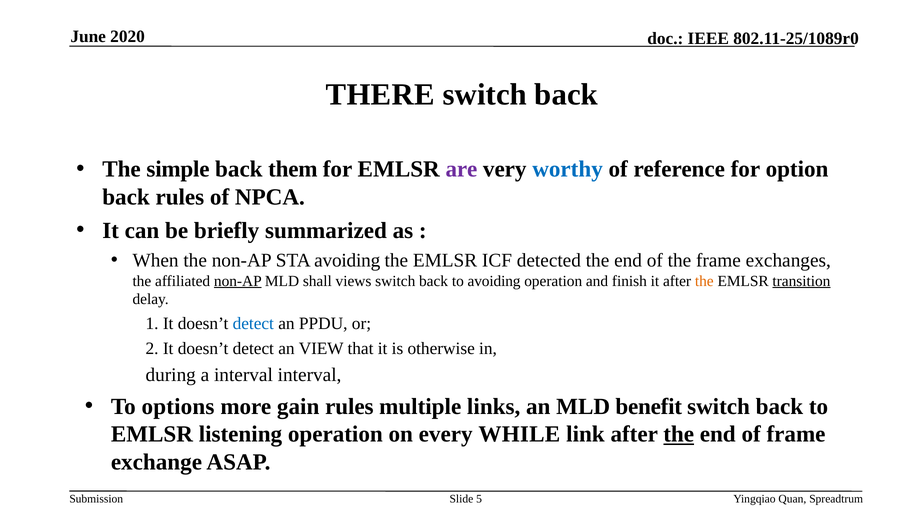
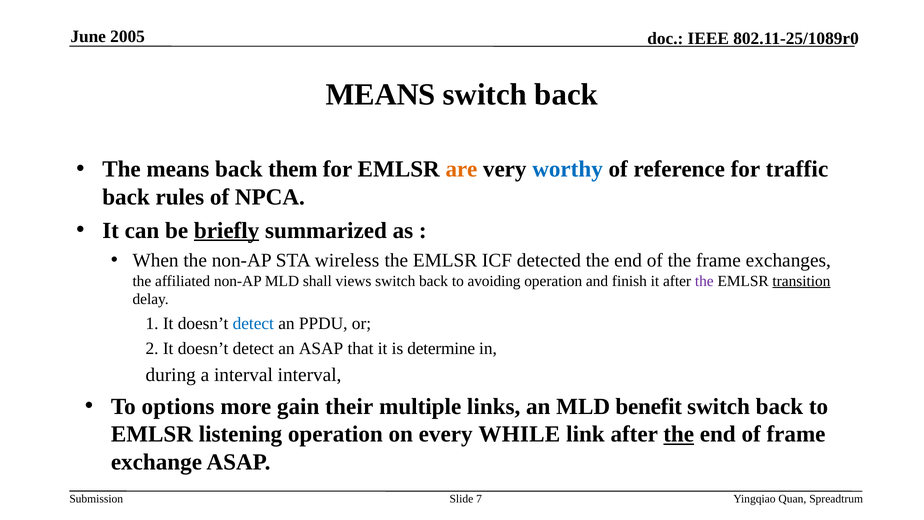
2020: 2020 -> 2005
THERE at (380, 94): THERE -> MEANS
The simple: simple -> means
are colour: purple -> orange
option: option -> traffic
briefly underline: none -> present
STA avoiding: avoiding -> wireless
non-AP at (238, 281) underline: present -> none
the at (704, 281) colour: orange -> purple
an VIEW: VIEW -> ASAP
otherwise: otherwise -> determine
gain rules: rules -> their
5: 5 -> 7
